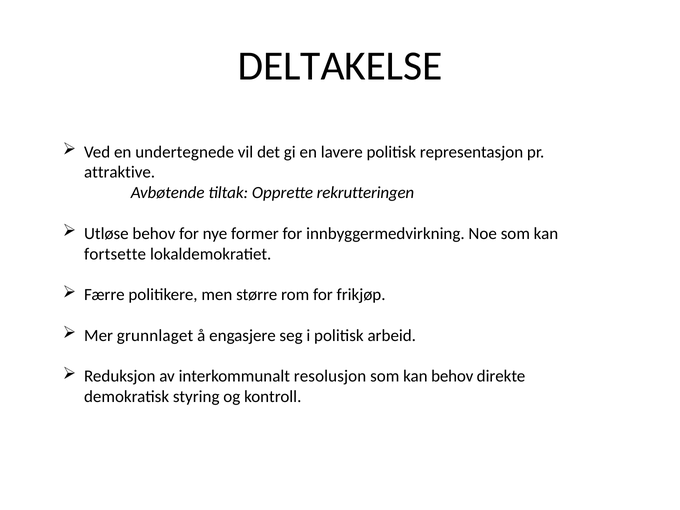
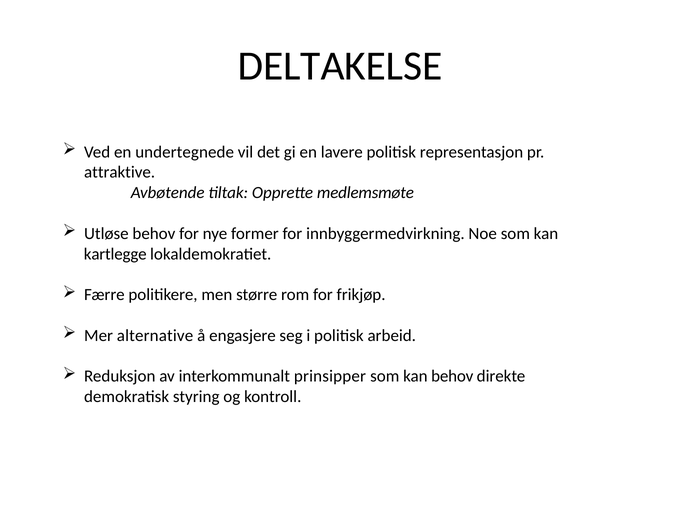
rekrutteringen: rekrutteringen -> medlemsmøte
fortsette: fortsette -> kartlegge
grunnlaget: grunnlaget -> alternative
resolusjon: resolusjon -> prinsipper
